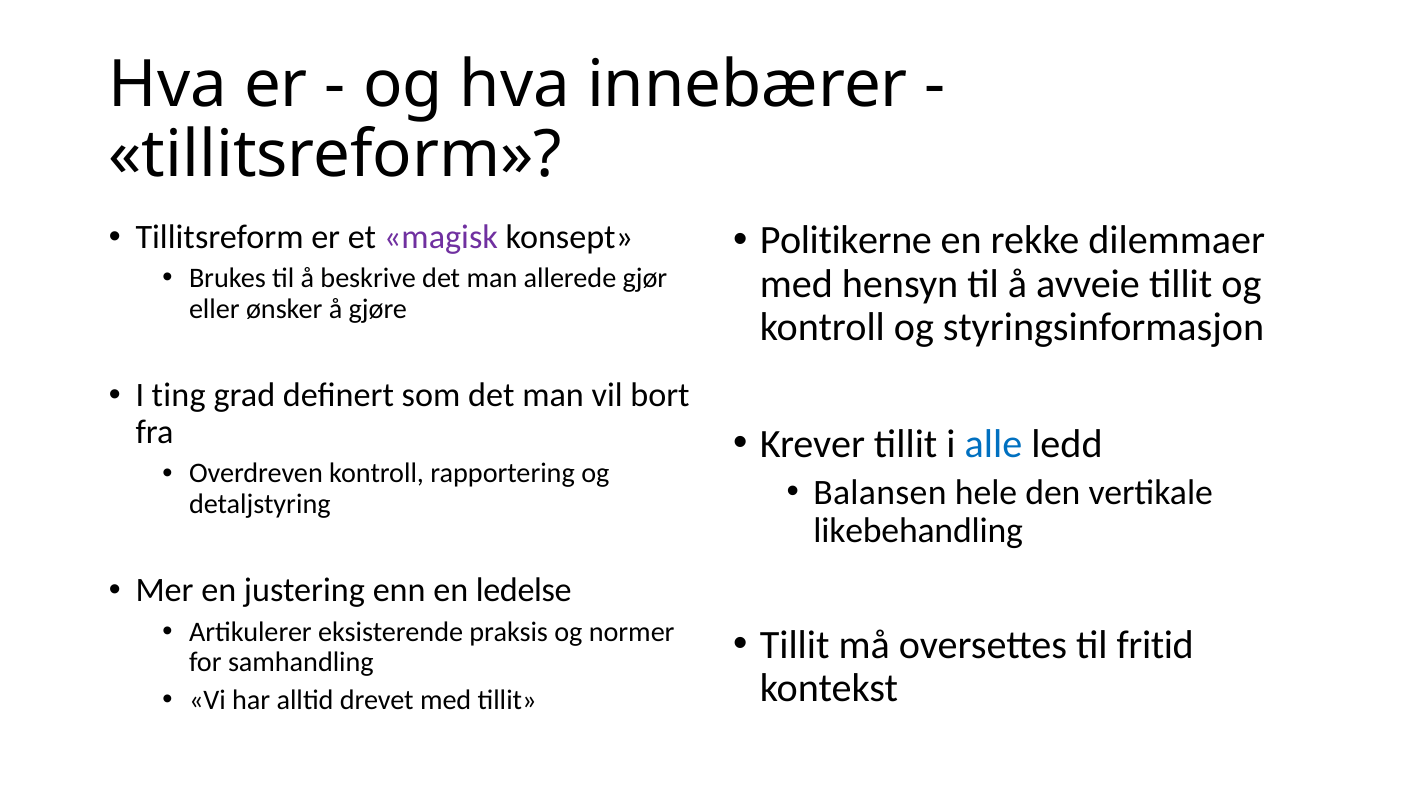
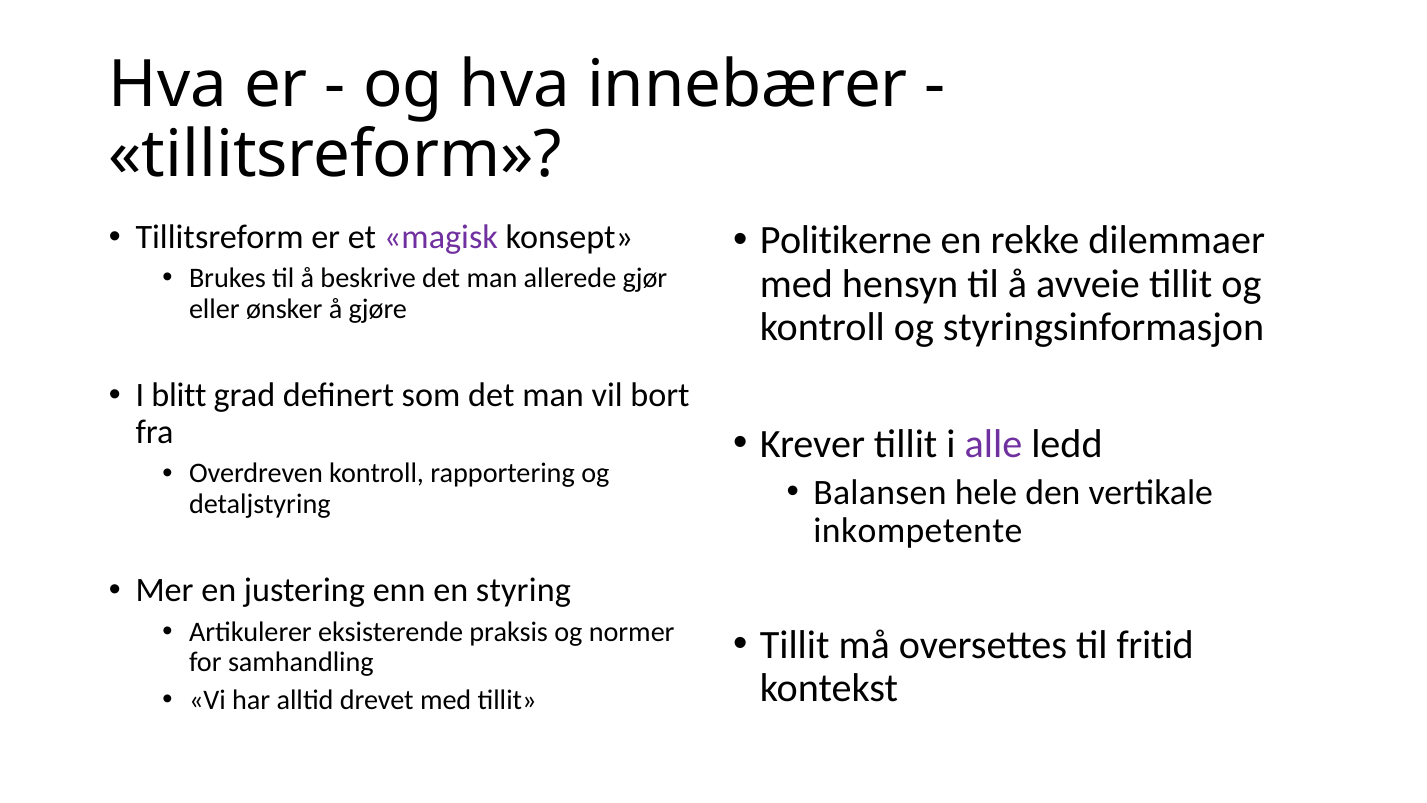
ting: ting -> blitt
alle colour: blue -> purple
likebehandling: likebehandling -> inkompetente
ledelse: ledelse -> styring
